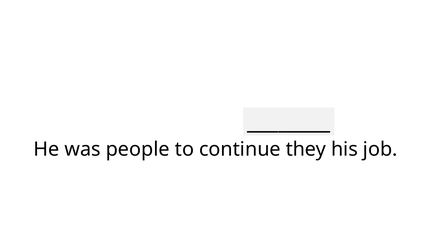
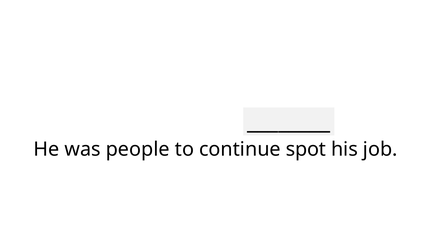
they: they -> spot
